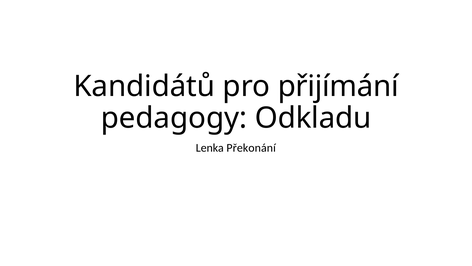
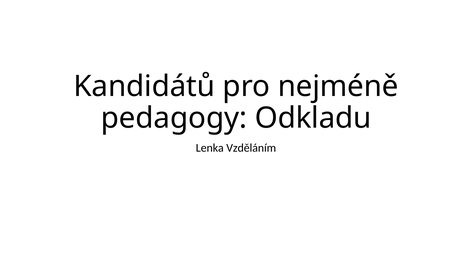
přijímání: přijímání -> nejméně
Překonání: Překonání -> Vzděláním
